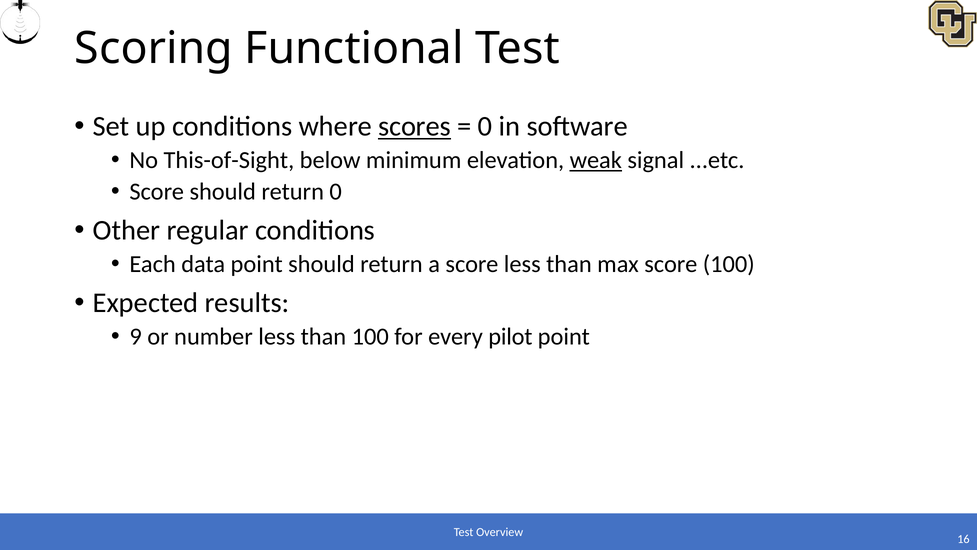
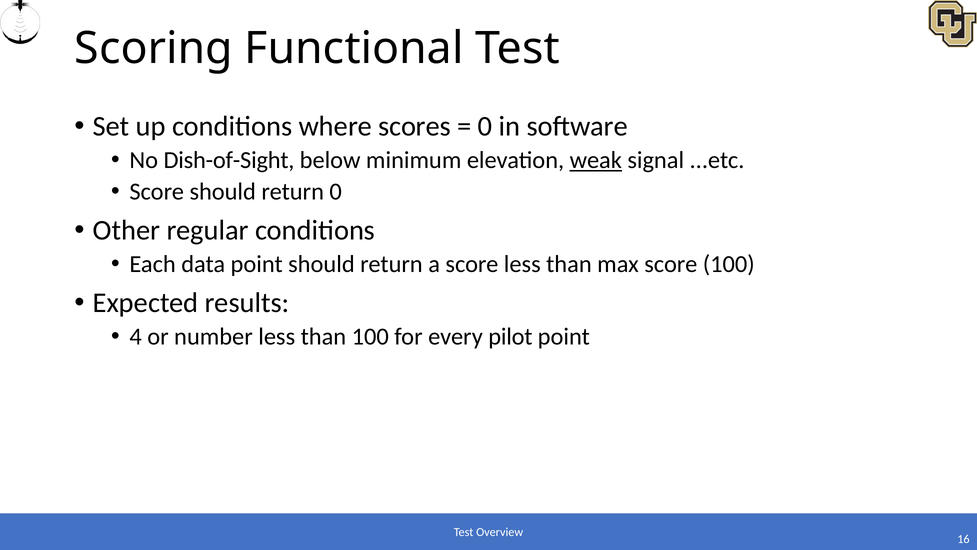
scores underline: present -> none
This-of-Sight: This-of-Sight -> Dish-of-Sight
9: 9 -> 4
